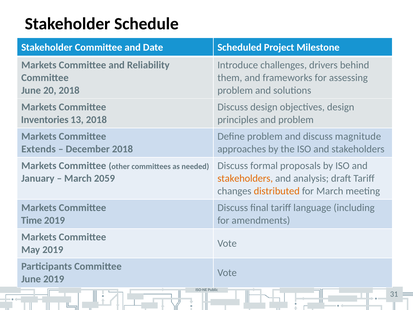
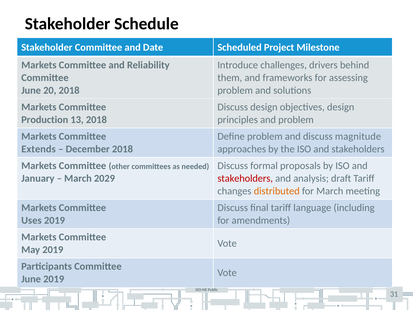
Inventories: Inventories -> Production
2059: 2059 -> 2029
stakeholders at (245, 178) colour: orange -> red
Time: Time -> Uses
